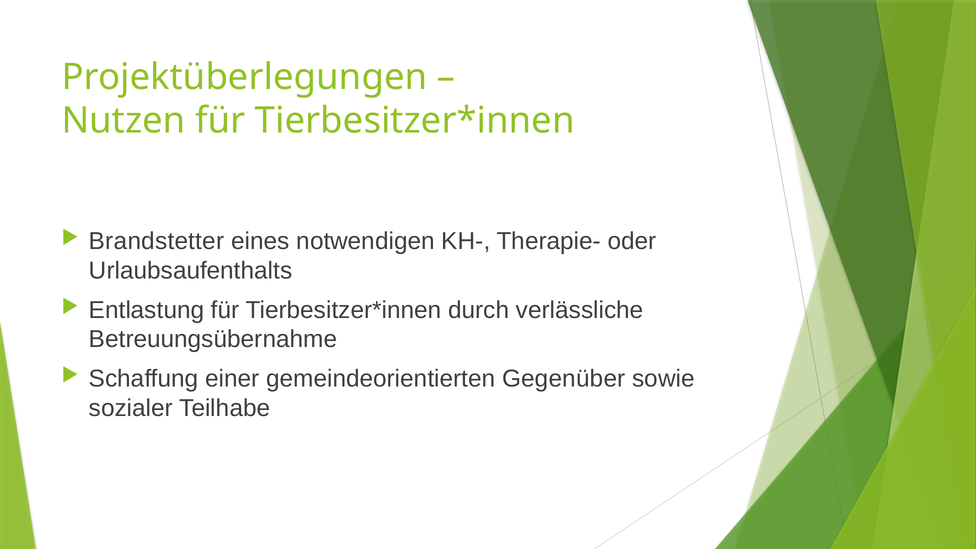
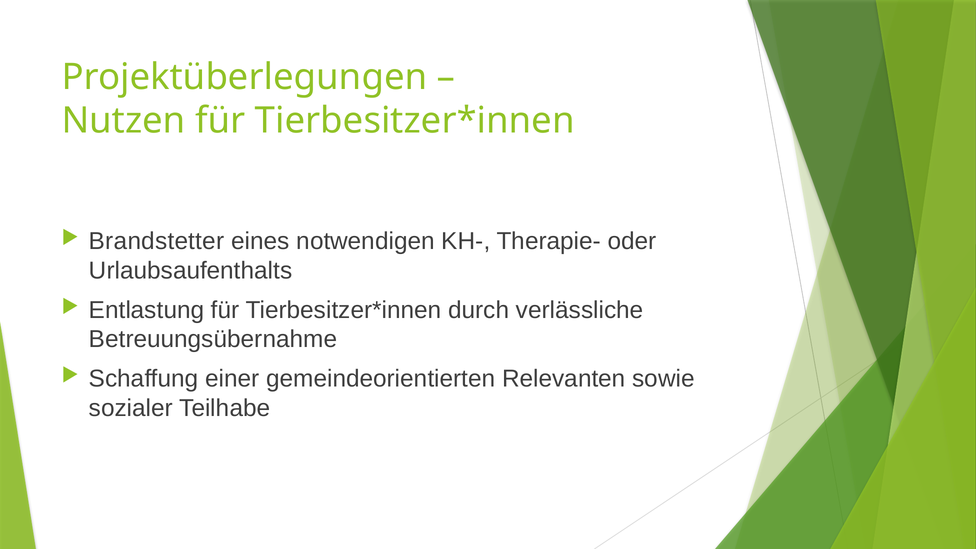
Gegenüber: Gegenüber -> Relevanten
